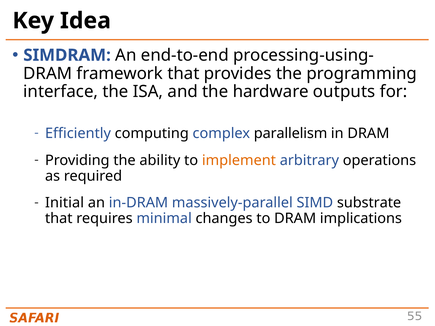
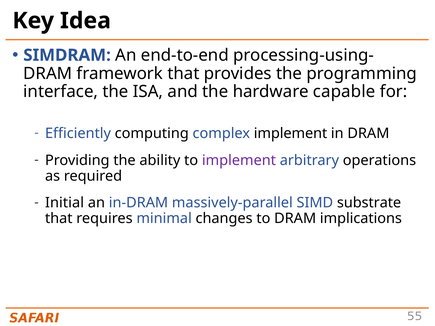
outputs: outputs -> capable
complex parallelism: parallelism -> implement
implement at (239, 160) colour: orange -> purple
